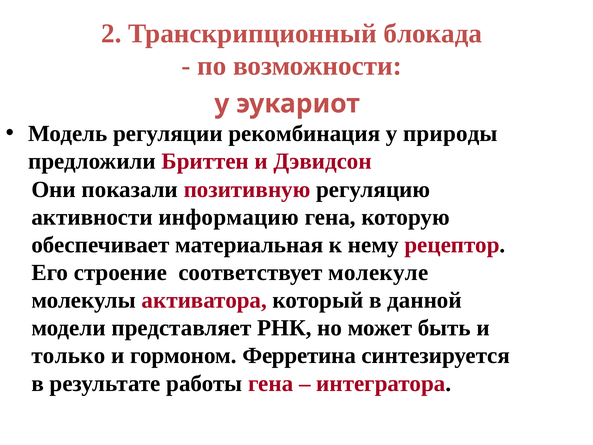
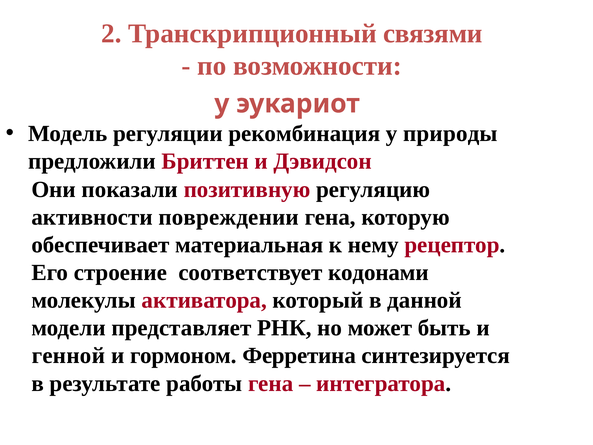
блокада: блокада -> связями
информацию: информацию -> повреждении
молекуле: молекуле -> кодонами
только: только -> генной
